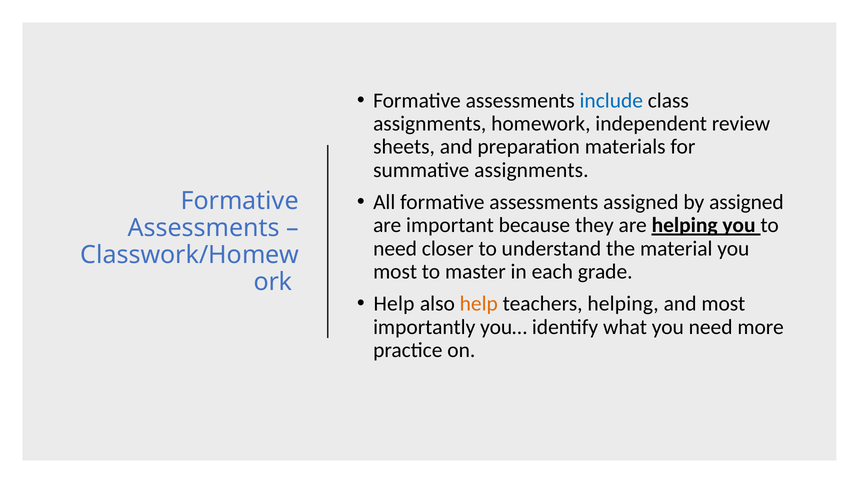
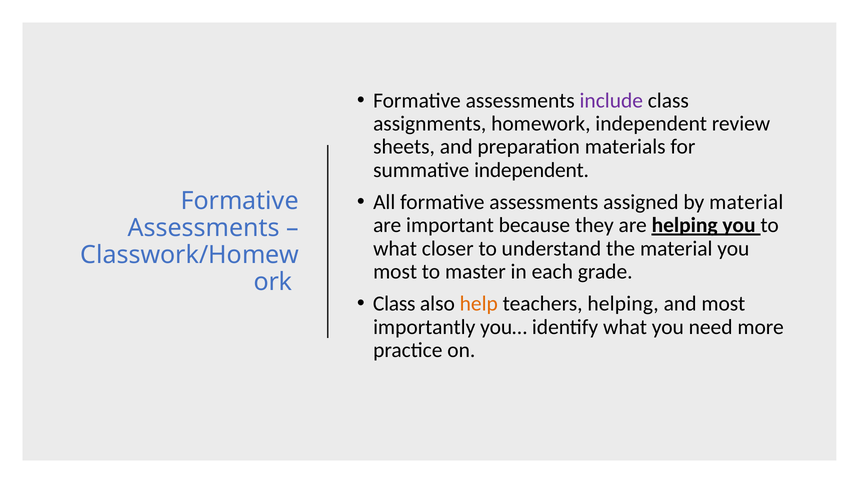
include colour: blue -> purple
summative assignments: assignments -> independent
by assigned: assigned -> material
need at (395, 249): need -> what
Help at (394, 304): Help -> Class
